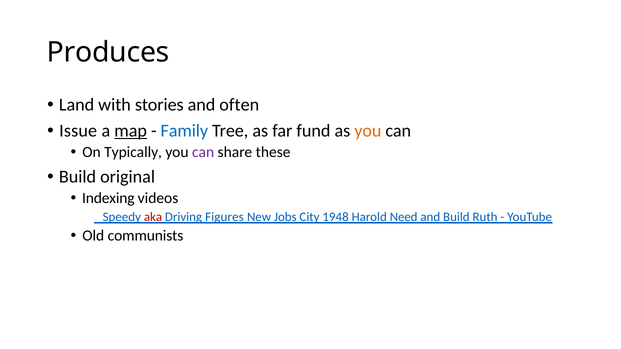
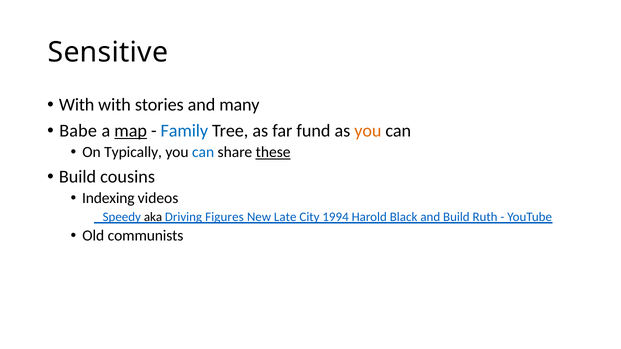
Produces: Produces -> Sensitive
Land at (77, 105): Land -> With
often: often -> many
Issue: Issue -> Babe
can at (203, 152) colour: purple -> blue
these underline: none -> present
original: original -> cousins
aka colour: red -> black
Jobs: Jobs -> Late
1948: 1948 -> 1994
Need: Need -> Black
